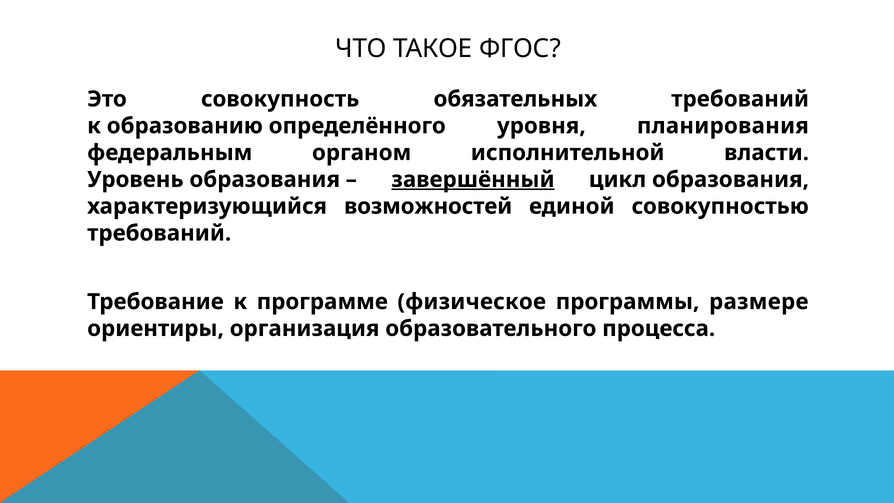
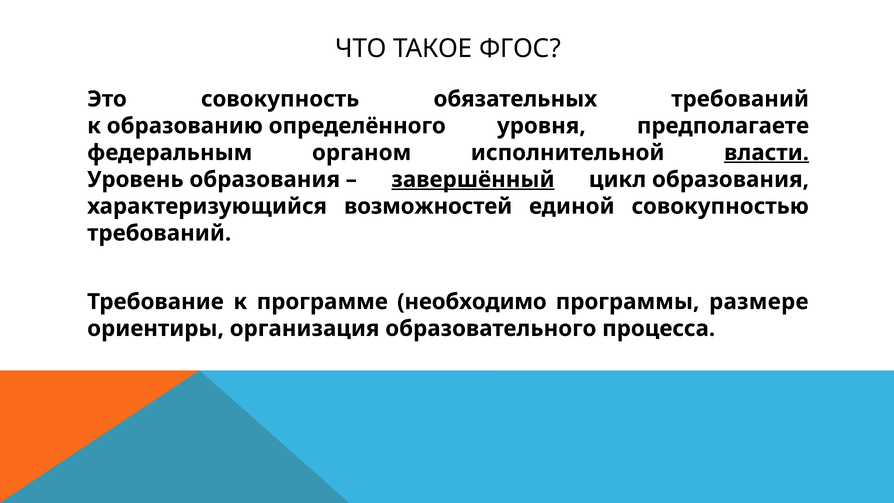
планирования: планирования -> предполагаете
власти underline: none -> present
физическое: физическое -> необходимо
